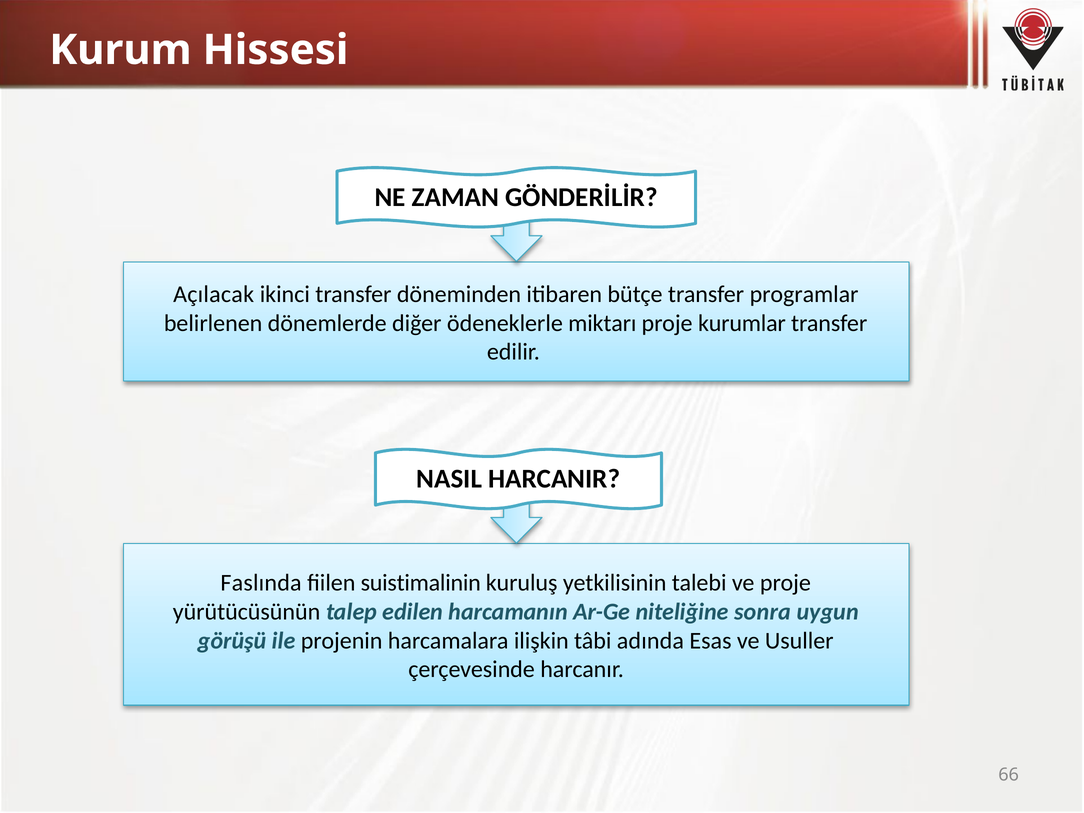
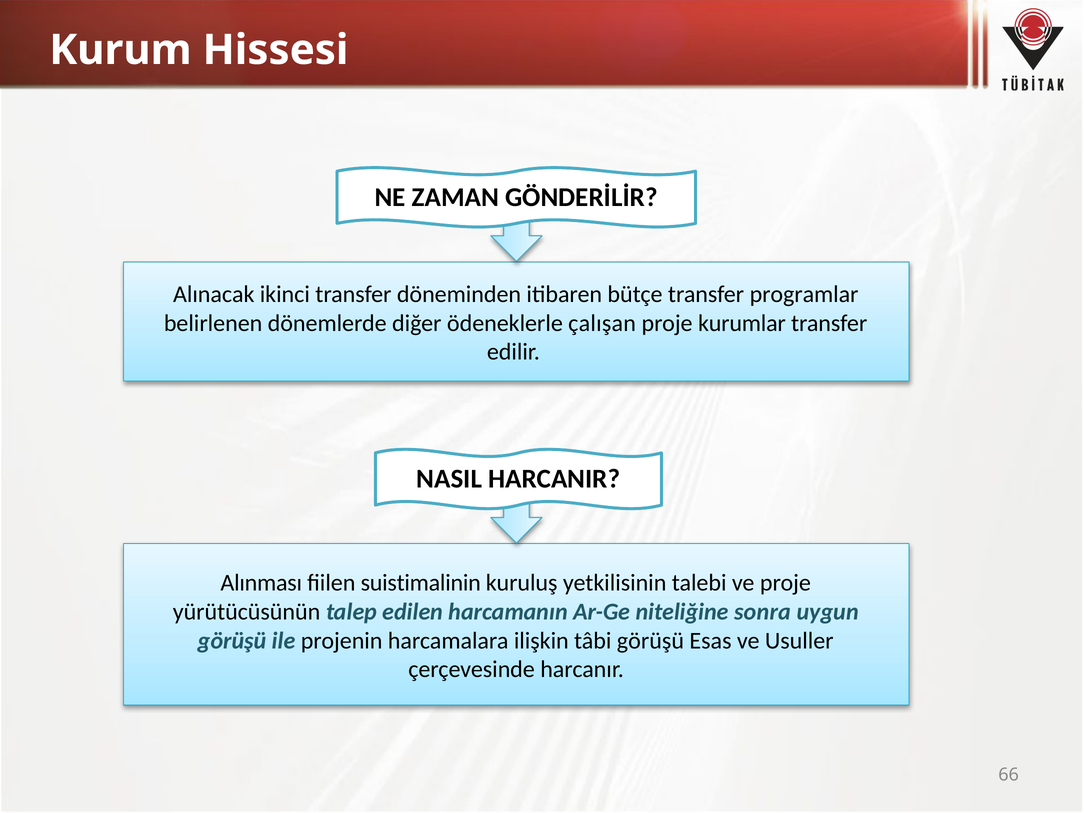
Açılacak: Açılacak -> Alınacak
miktarı: miktarı -> çalışan
Faslında: Faslında -> Alınması
tâbi adında: adında -> görüşü
